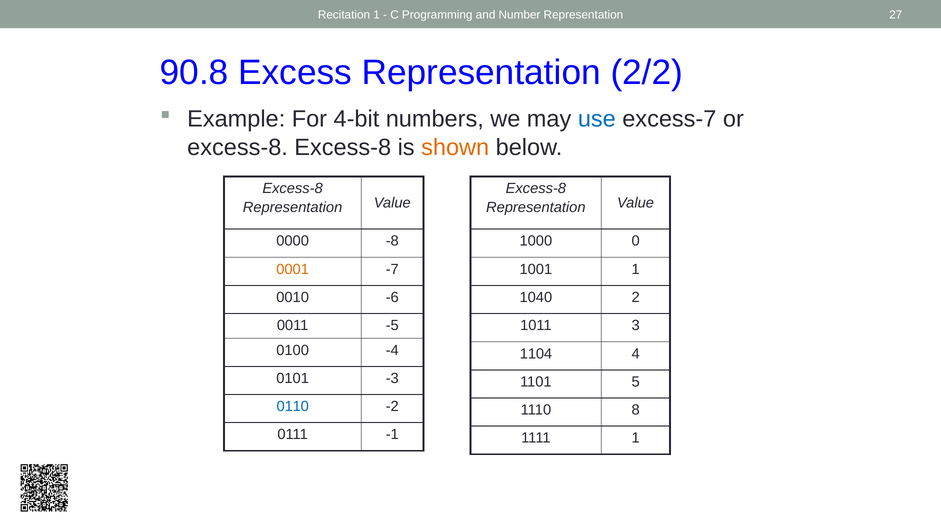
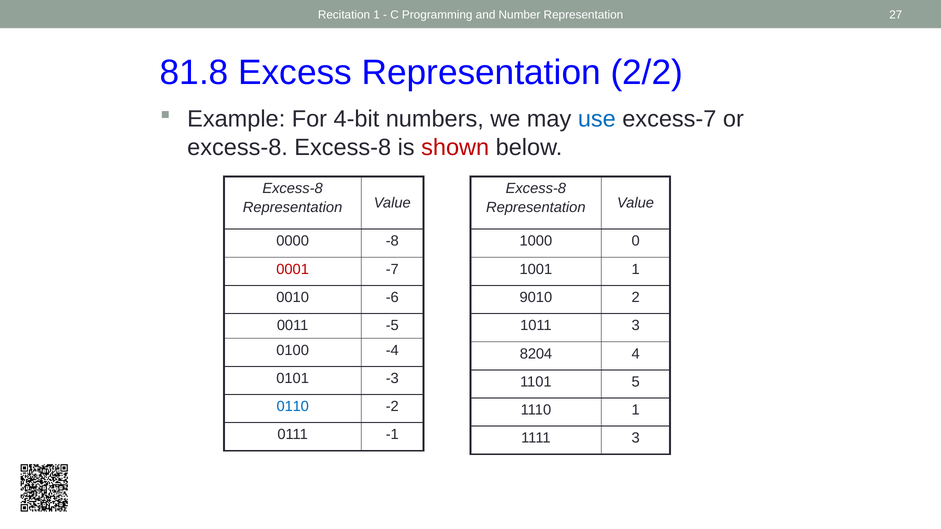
90.8: 90.8 -> 81.8
shown colour: orange -> red
0001 colour: orange -> red
1040: 1040 -> 9010
1104: 1104 -> 8204
1110 8: 8 -> 1
1111 1: 1 -> 3
